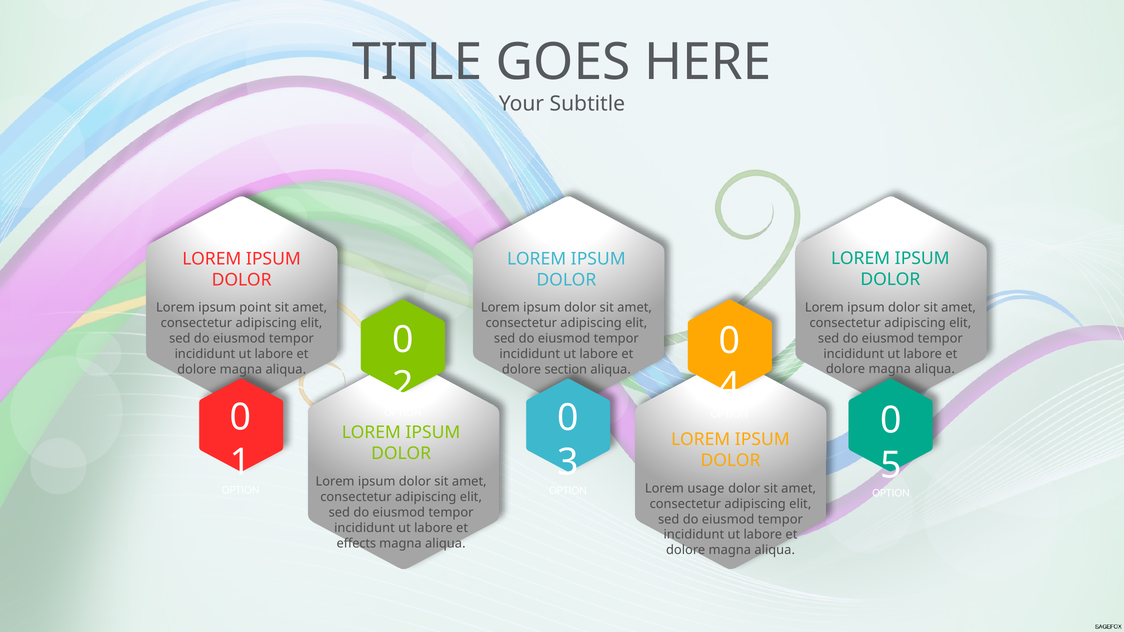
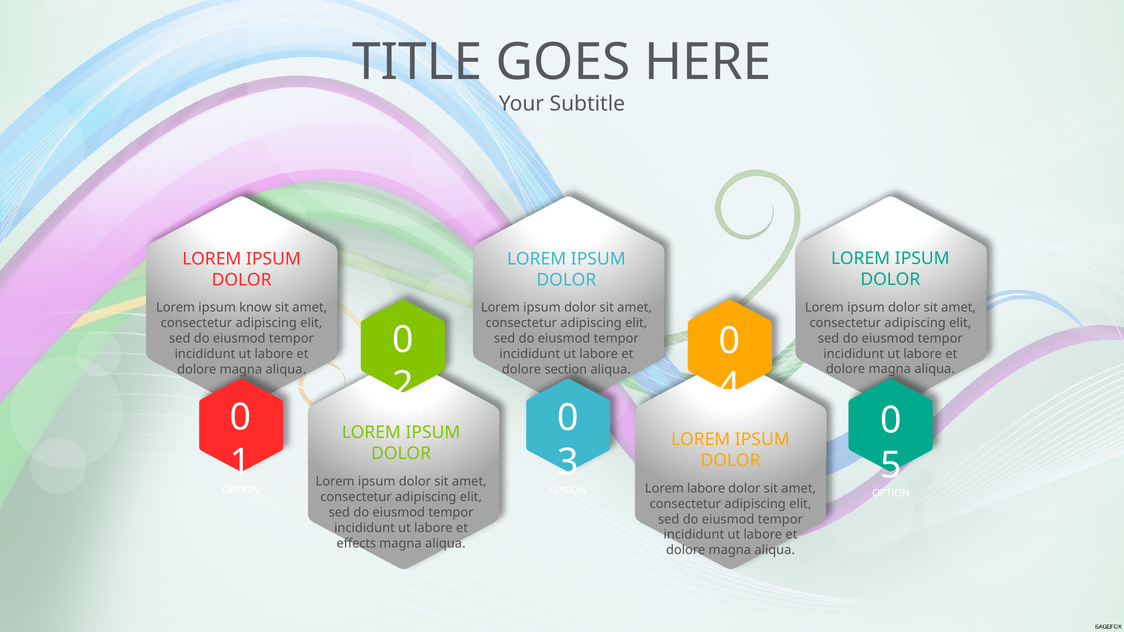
point: point -> know
Lorem usage: usage -> labore
